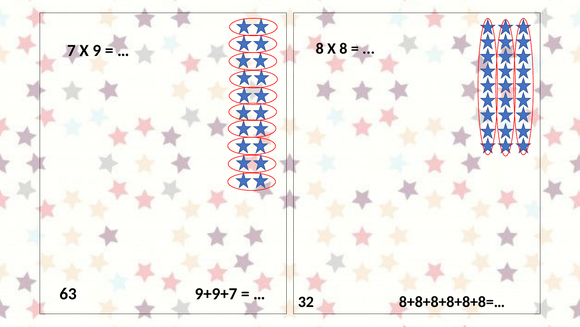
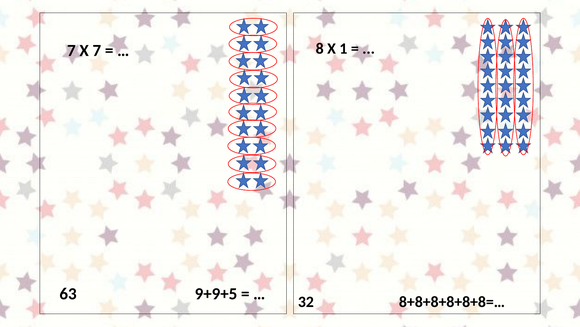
X 8: 8 -> 1
X 9: 9 -> 7
9+9+7: 9+9+7 -> 9+9+5
